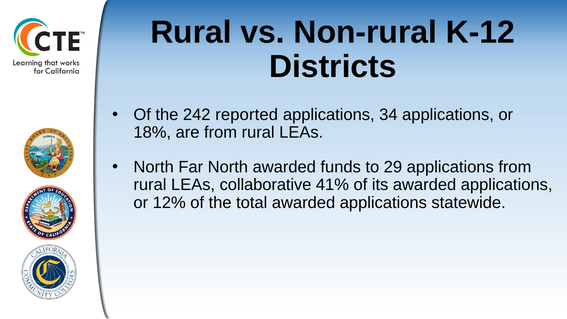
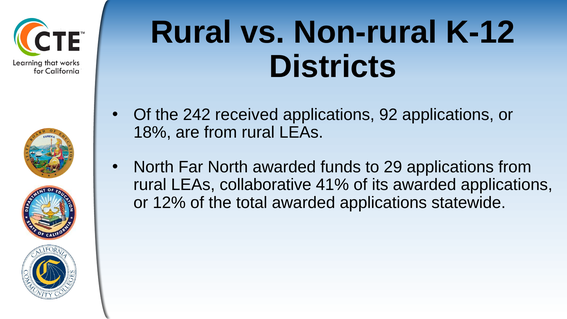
reported: reported -> received
34: 34 -> 92
